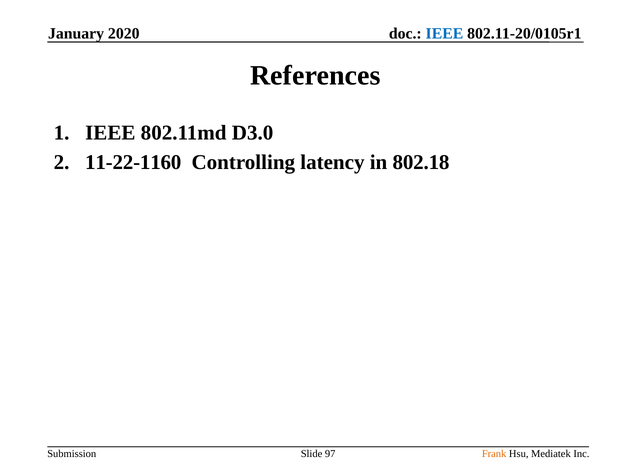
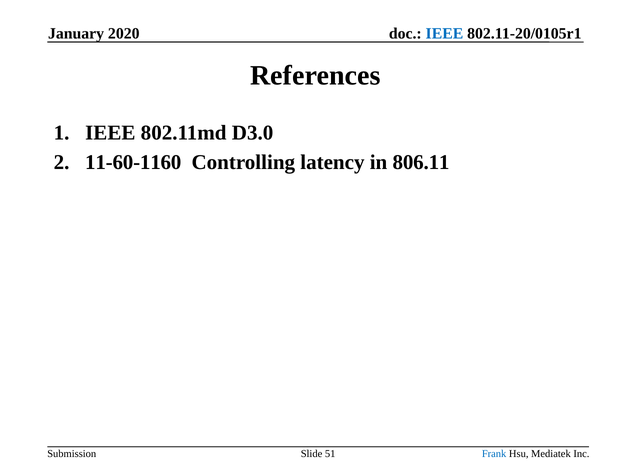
11-22-1160: 11-22-1160 -> 11-60-1160
802.18: 802.18 -> 806.11
97: 97 -> 51
Frank colour: orange -> blue
